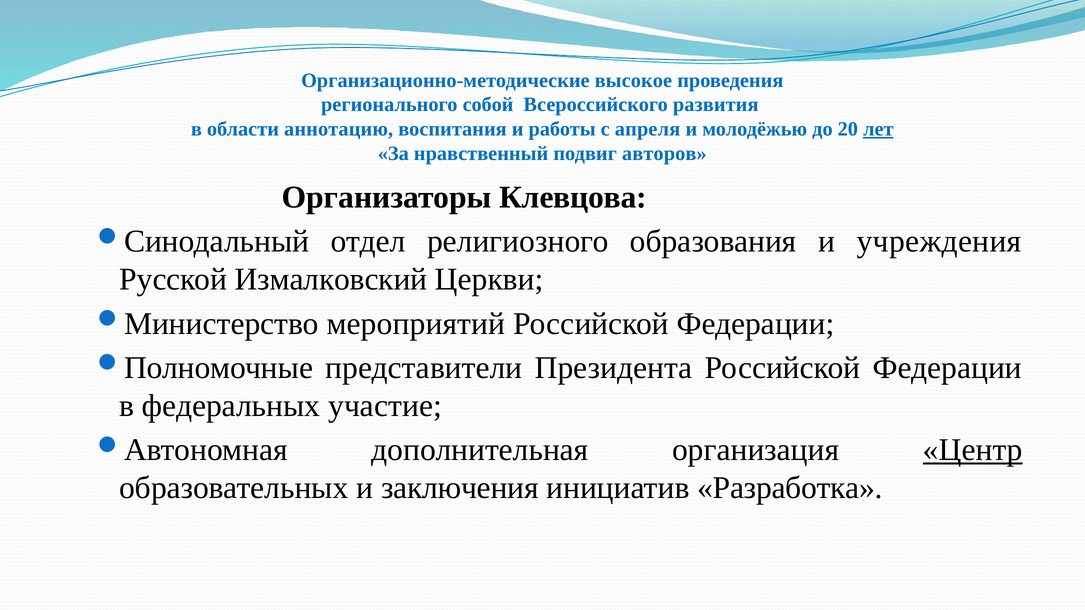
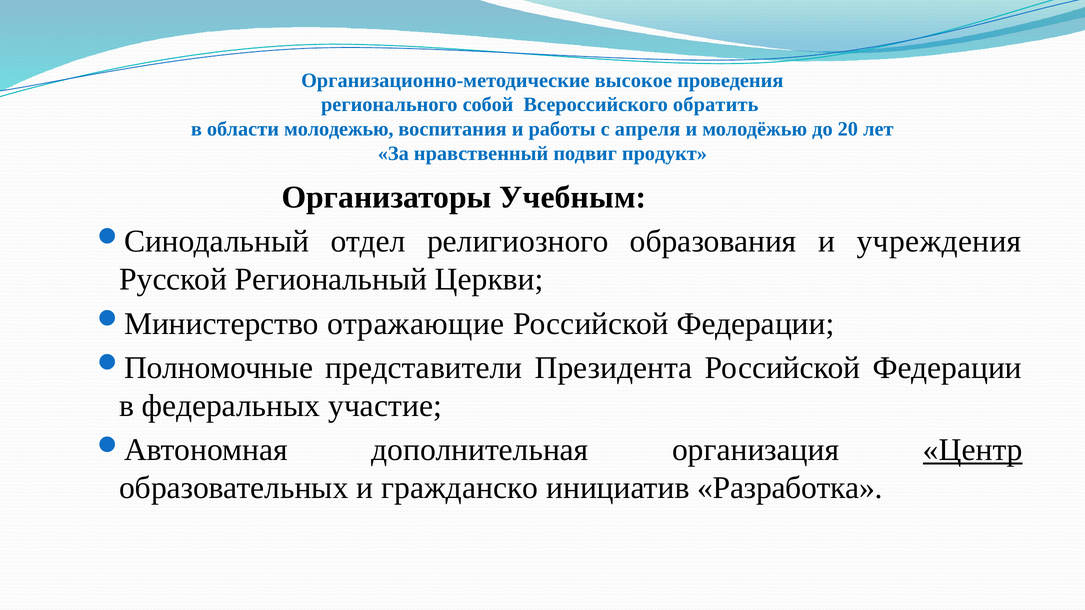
развития: развития -> обратить
аннотацию: аннотацию -> молодежью
лет underline: present -> none
авторов: авторов -> продукт
Клевцова: Клевцова -> Учебным
Измалковский: Измалковский -> Региональный
мероприятий: мероприятий -> отражающие
заключения: заключения -> гражданско
